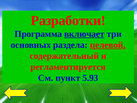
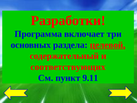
включает underline: present -> none
регламентируется: регламентируется -> соответствующих
5.93: 5.93 -> 9.11
